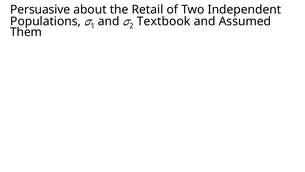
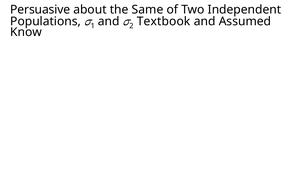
Retail: Retail -> Same
Them: Them -> Know
